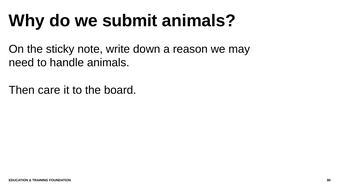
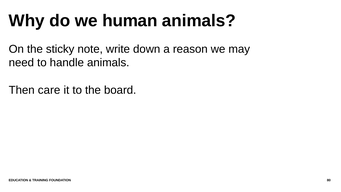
submit: submit -> human
